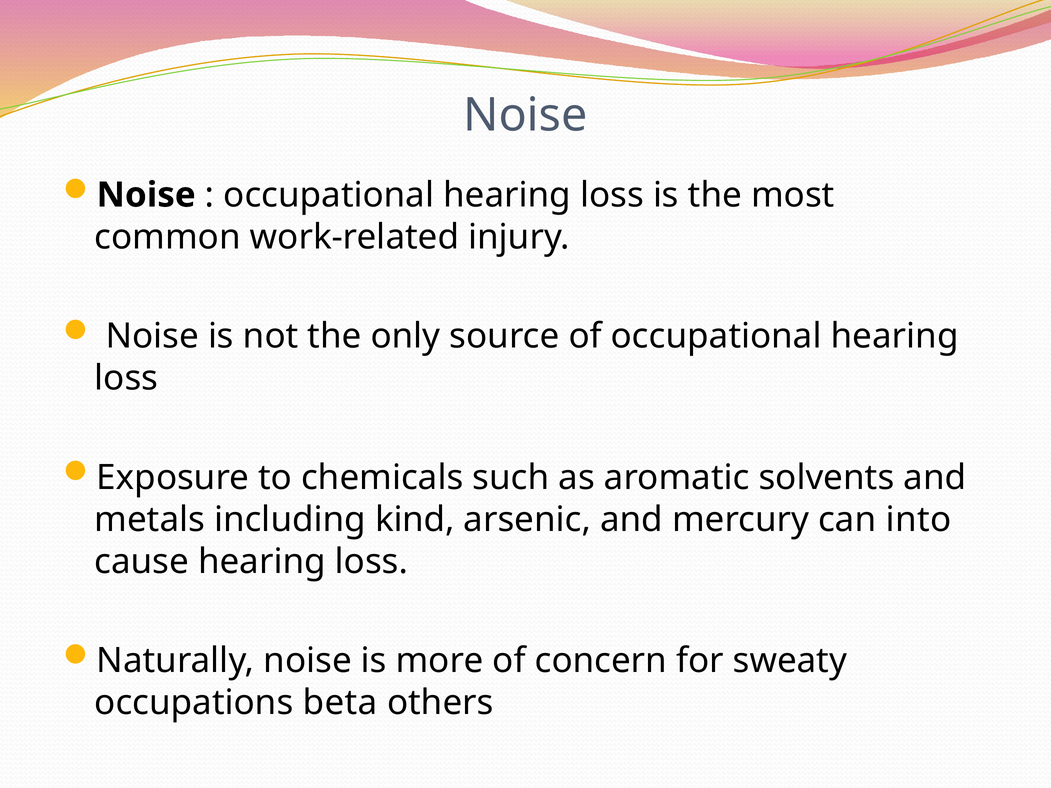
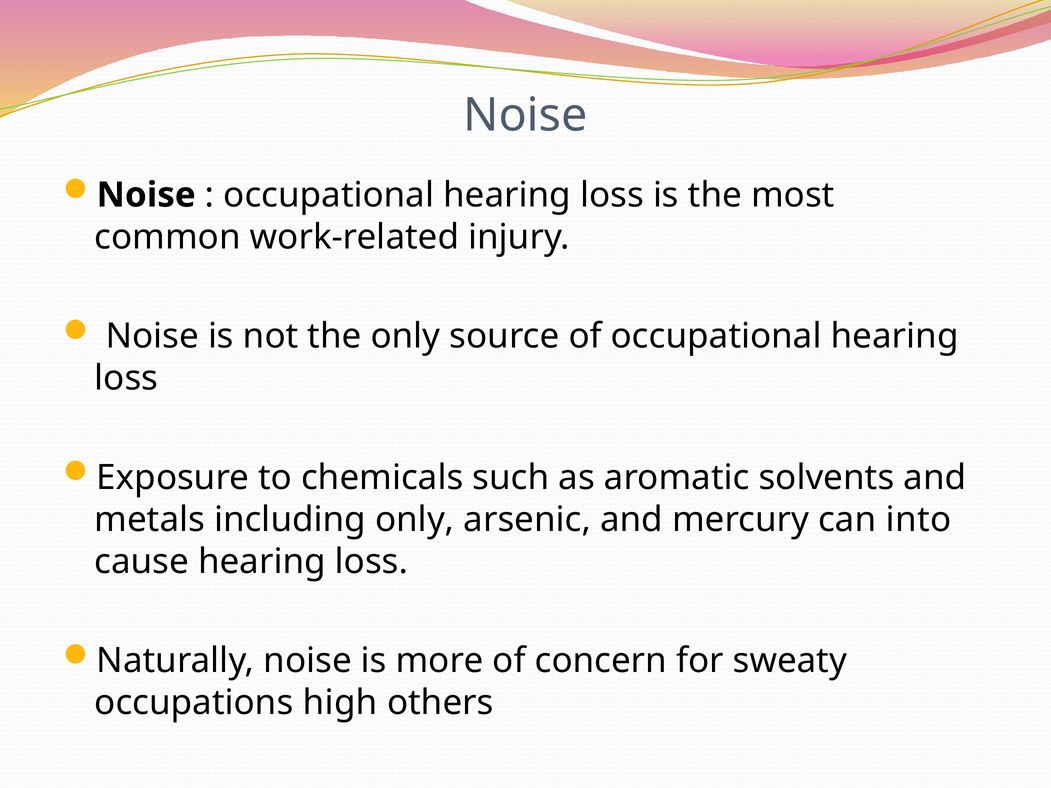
including kind: kind -> only
beta: beta -> high
